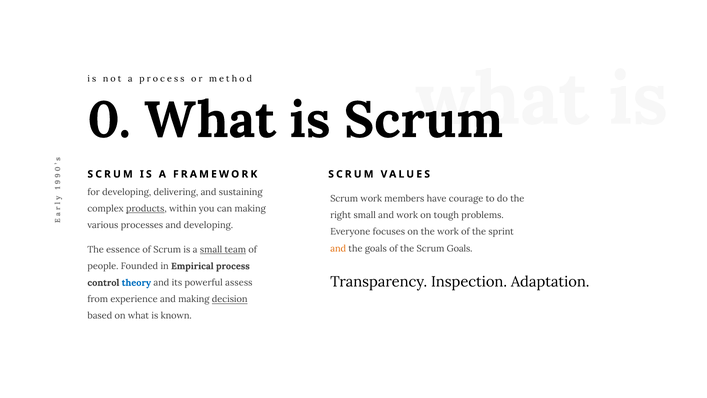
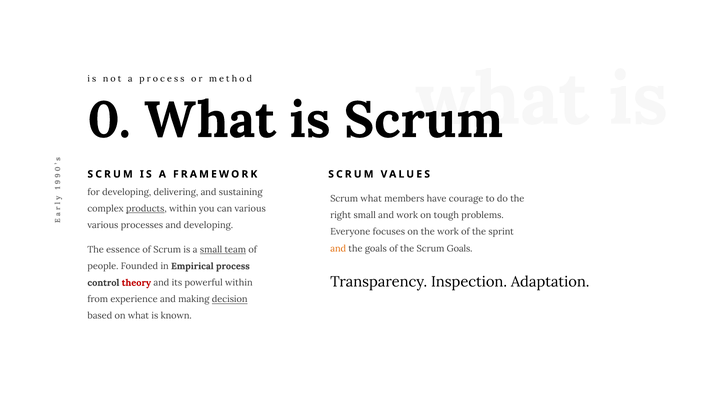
Scrum work: work -> what
can making: making -> various
theory colour: blue -> red
powerful assess: assess -> within
